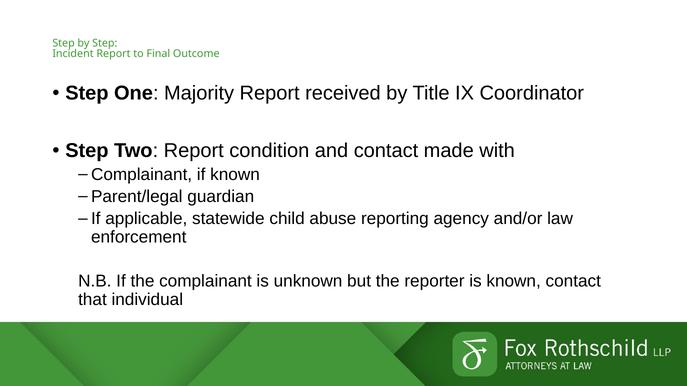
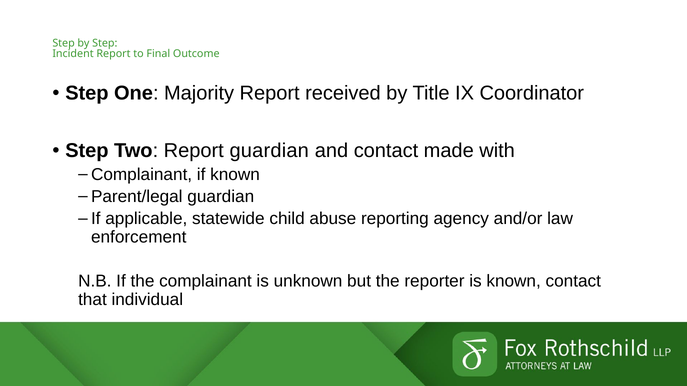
Report condition: condition -> guardian
